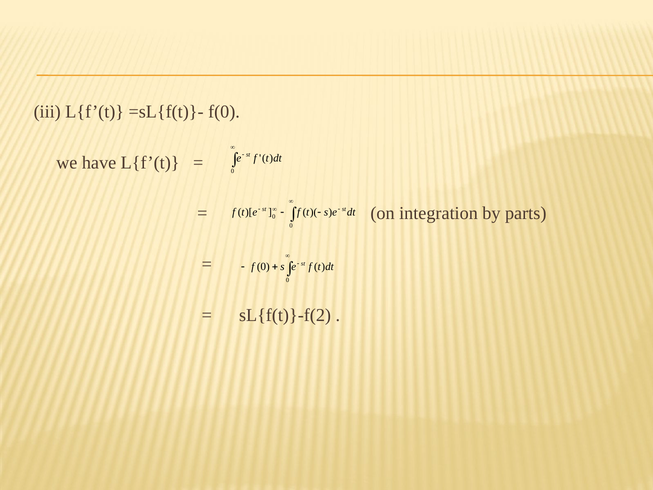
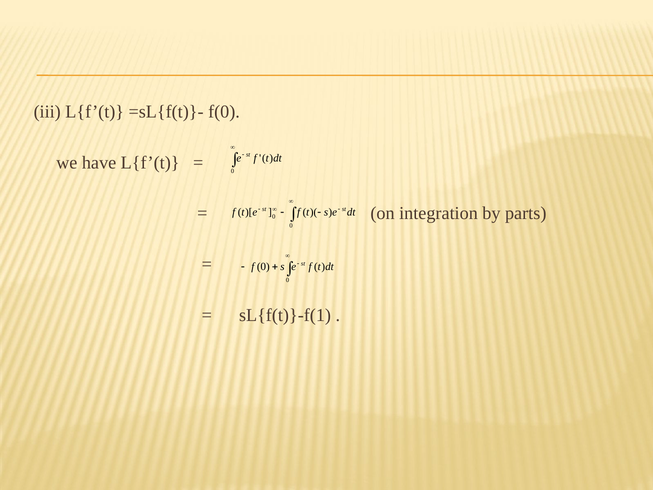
sL{f(t)}-f(2: sL{f(t)}-f(2 -> sL{f(t)}-f(1
